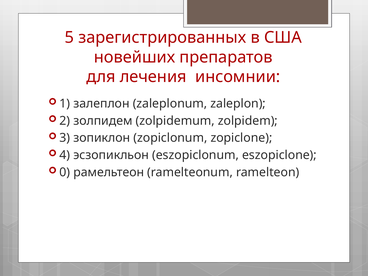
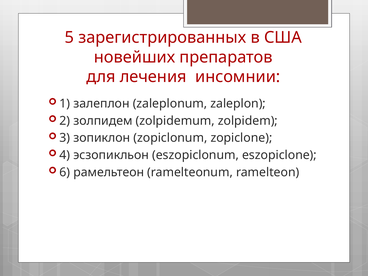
0: 0 -> 6
